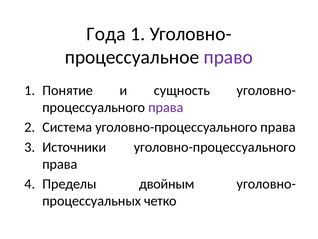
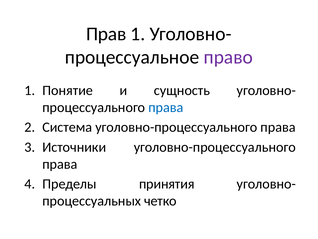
Года: Года -> Прав
права at (166, 107) colour: purple -> blue
двойным: двойным -> принятия
